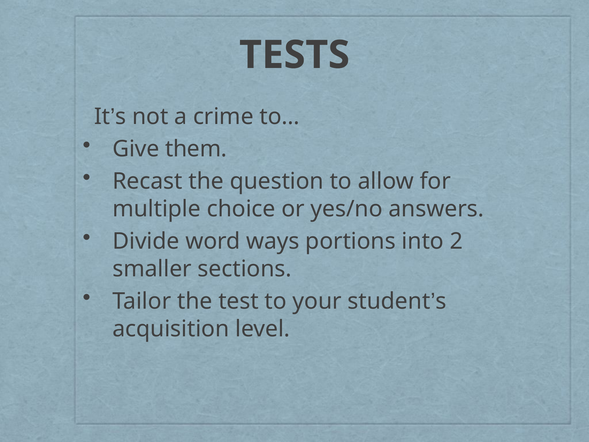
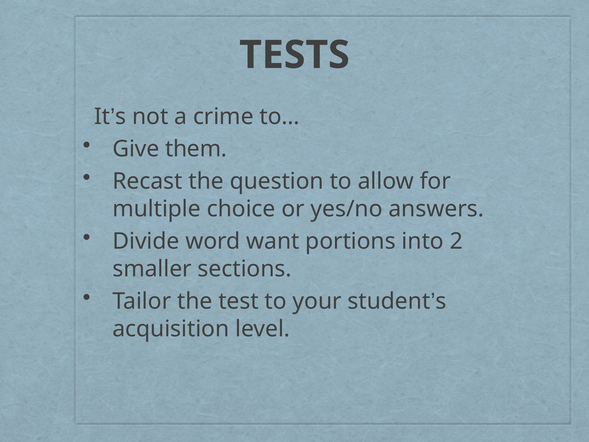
ways: ways -> want
